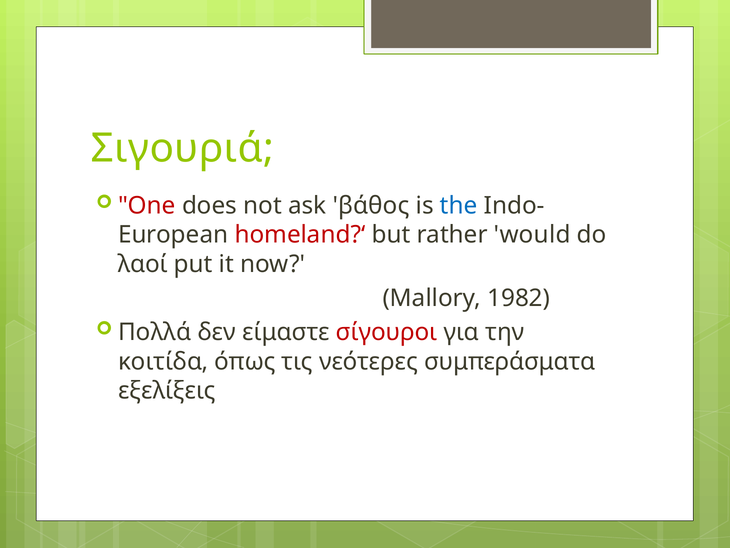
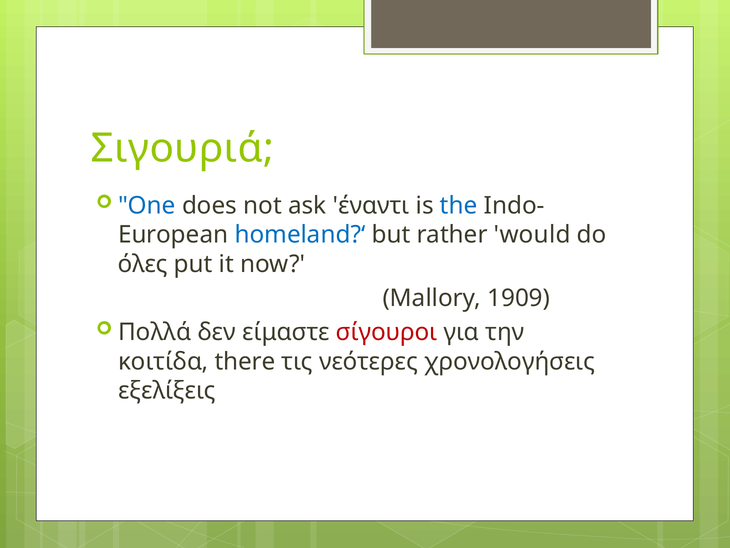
One colour: red -> blue
βάθος: βάθος -> έναντι
homeland?‘ colour: red -> blue
λαοί: λαοί -> όλες
1982: 1982 -> 1909
όπως: όπως -> there
συμπεράσματα: συμπεράσματα -> χρονολογήσεις
